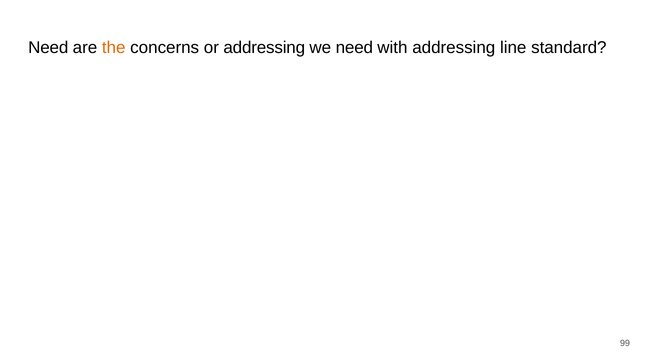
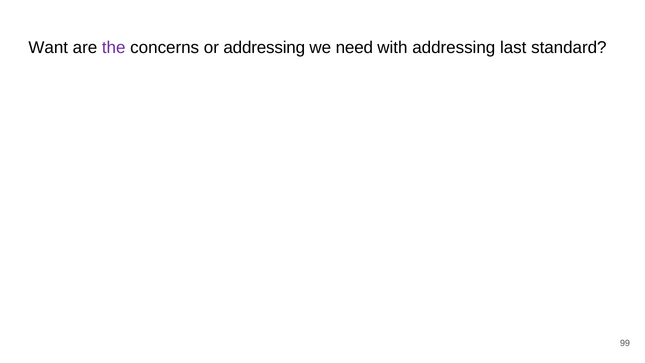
Need at (48, 48): Need -> Want
the colour: orange -> purple
line: line -> last
